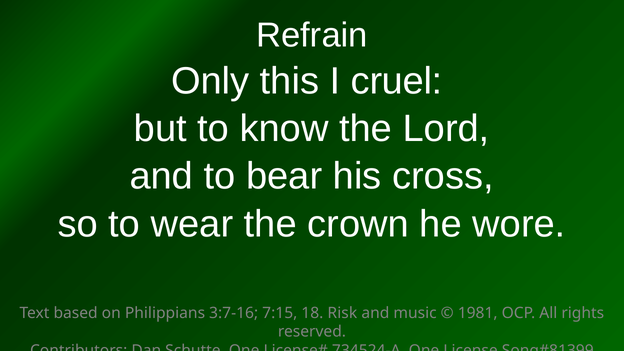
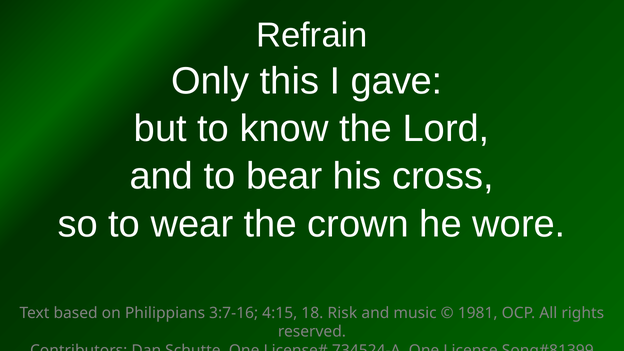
cruel: cruel -> gave
7:15: 7:15 -> 4:15
